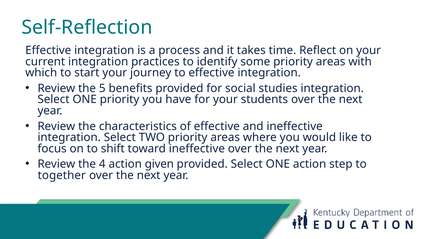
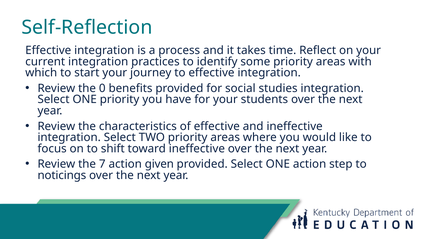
5: 5 -> 0
4: 4 -> 7
together: together -> noticings
